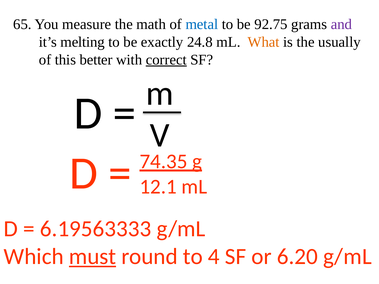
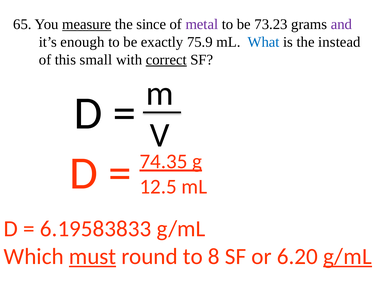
measure underline: none -> present
math: math -> since
metal colour: blue -> purple
92.75: 92.75 -> 73.23
melting: melting -> enough
24.8: 24.8 -> 75.9
What colour: orange -> blue
usually: usually -> instead
better: better -> small
12.1: 12.1 -> 12.5
6.19563333: 6.19563333 -> 6.19583833
4: 4 -> 8
g/mL at (347, 257) underline: none -> present
